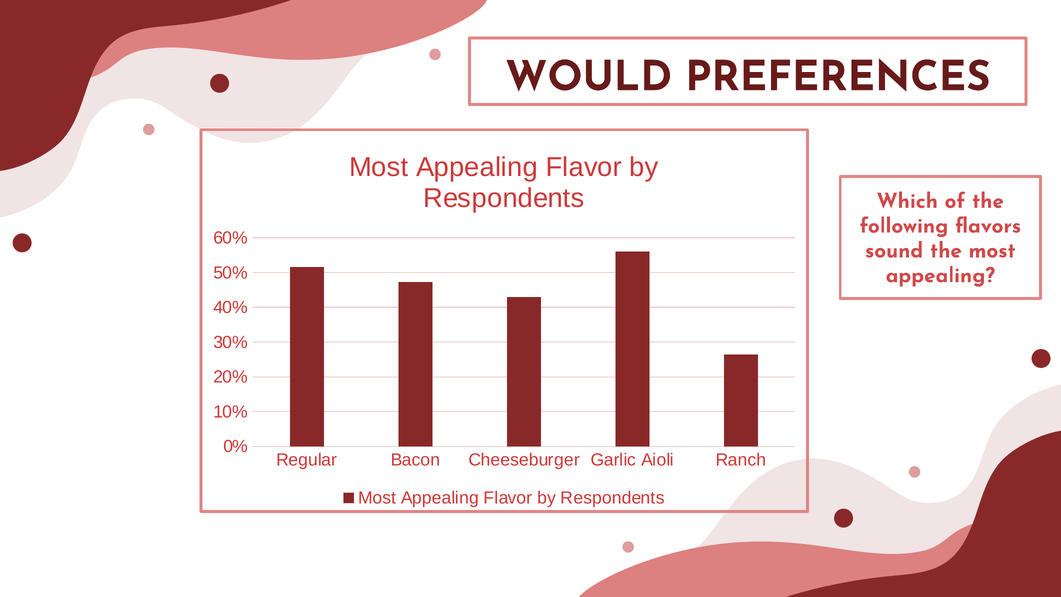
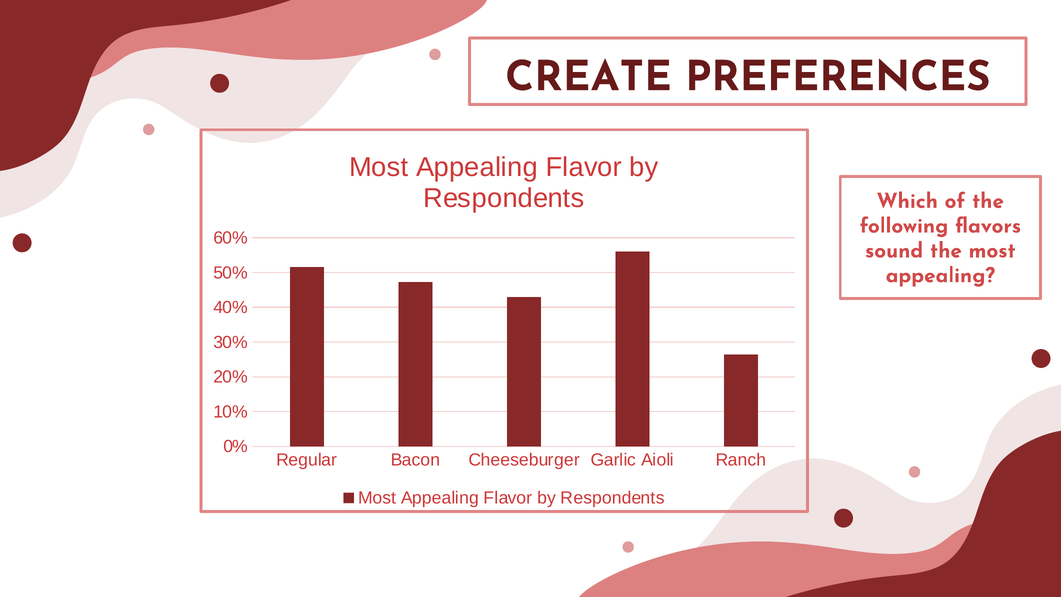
WOULD: WOULD -> CREATE
